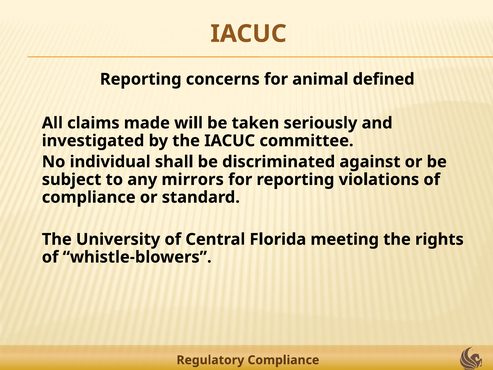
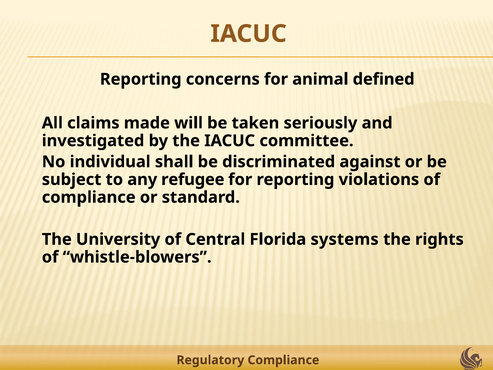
mirrors: mirrors -> refugee
meeting: meeting -> systems
